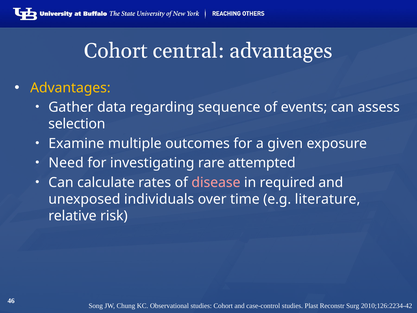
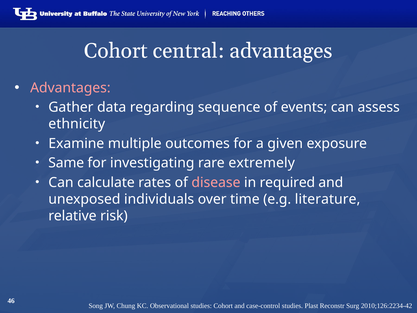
Advantages at (70, 88) colour: yellow -> pink
selection: selection -> ethnicity
Need: Need -> Same
attempted: attempted -> extremely
